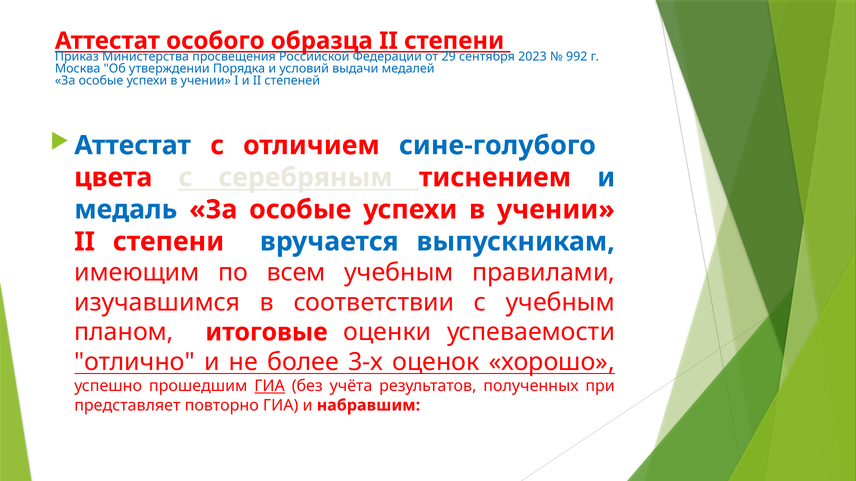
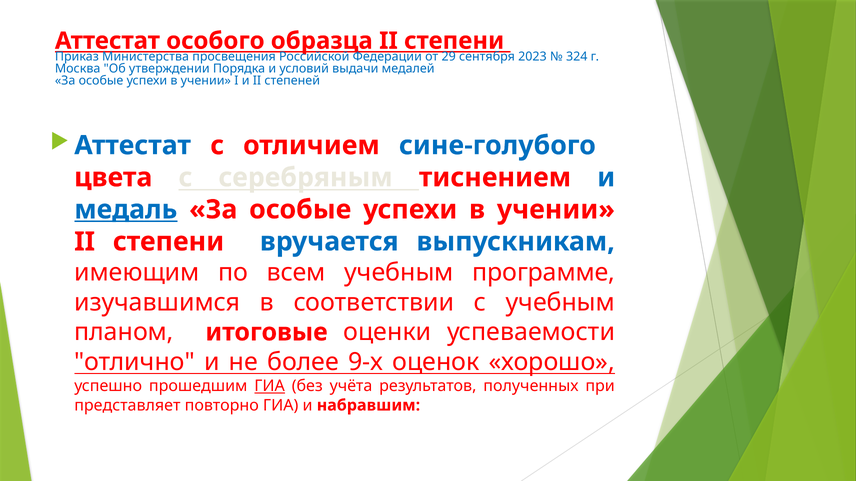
992: 992 -> 324
медаль underline: none -> present
правилами: правилами -> программе
3-х: 3-х -> 9-х
